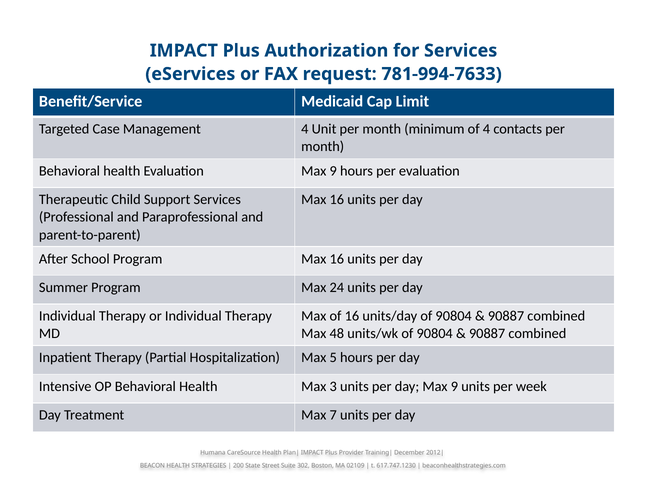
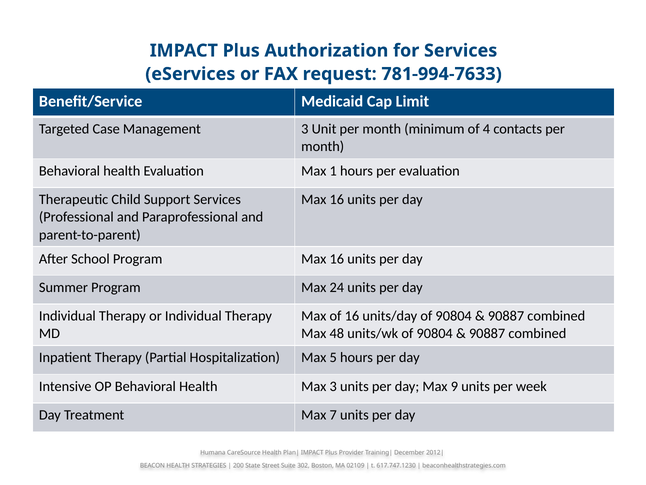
Management 4: 4 -> 3
Evaluation Max 9: 9 -> 1
